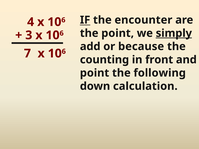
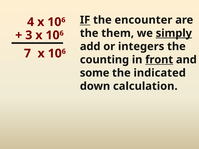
the point: point -> them
because: because -> integers
front underline: none -> present
point at (95, 73): point -> some
following: following -> indicated
